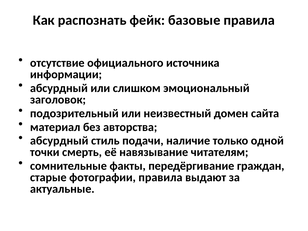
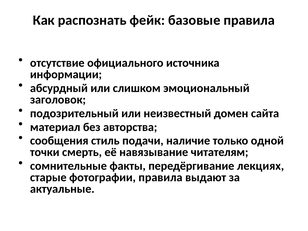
абсурдный at (59, 141): абсурдный -> сообщения
граждан: граждан -> лекциях
